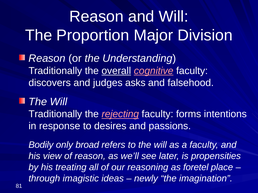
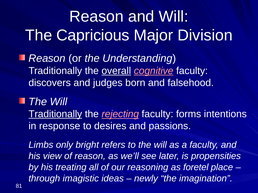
Proportion: Proportion -> Capricious
asks: asks -> born
Traditionally at (55, 114) underline: none -> present
Bodily: Bodily -> Limbs
broad: broad -> bright
